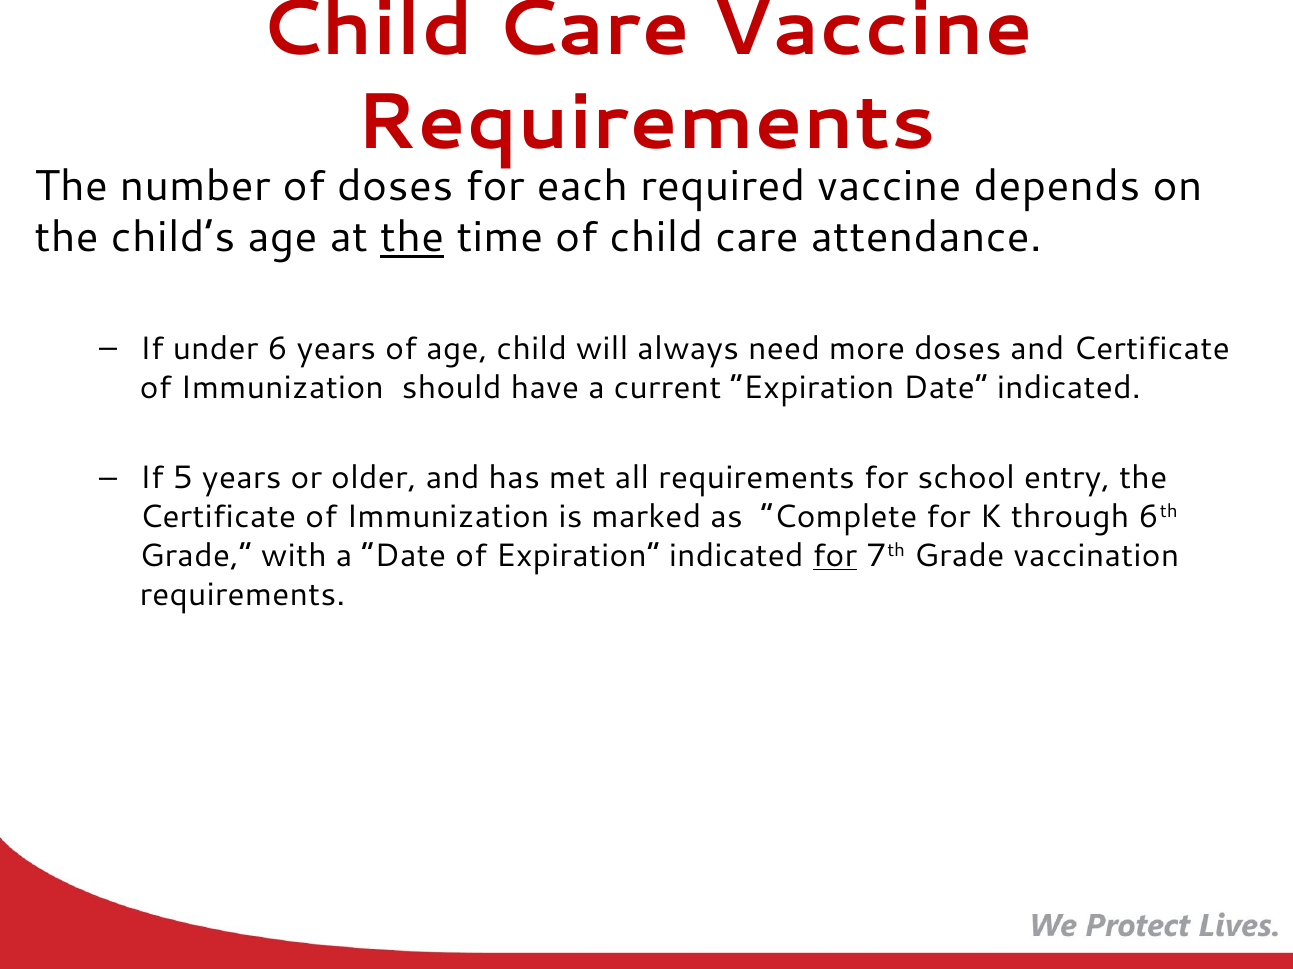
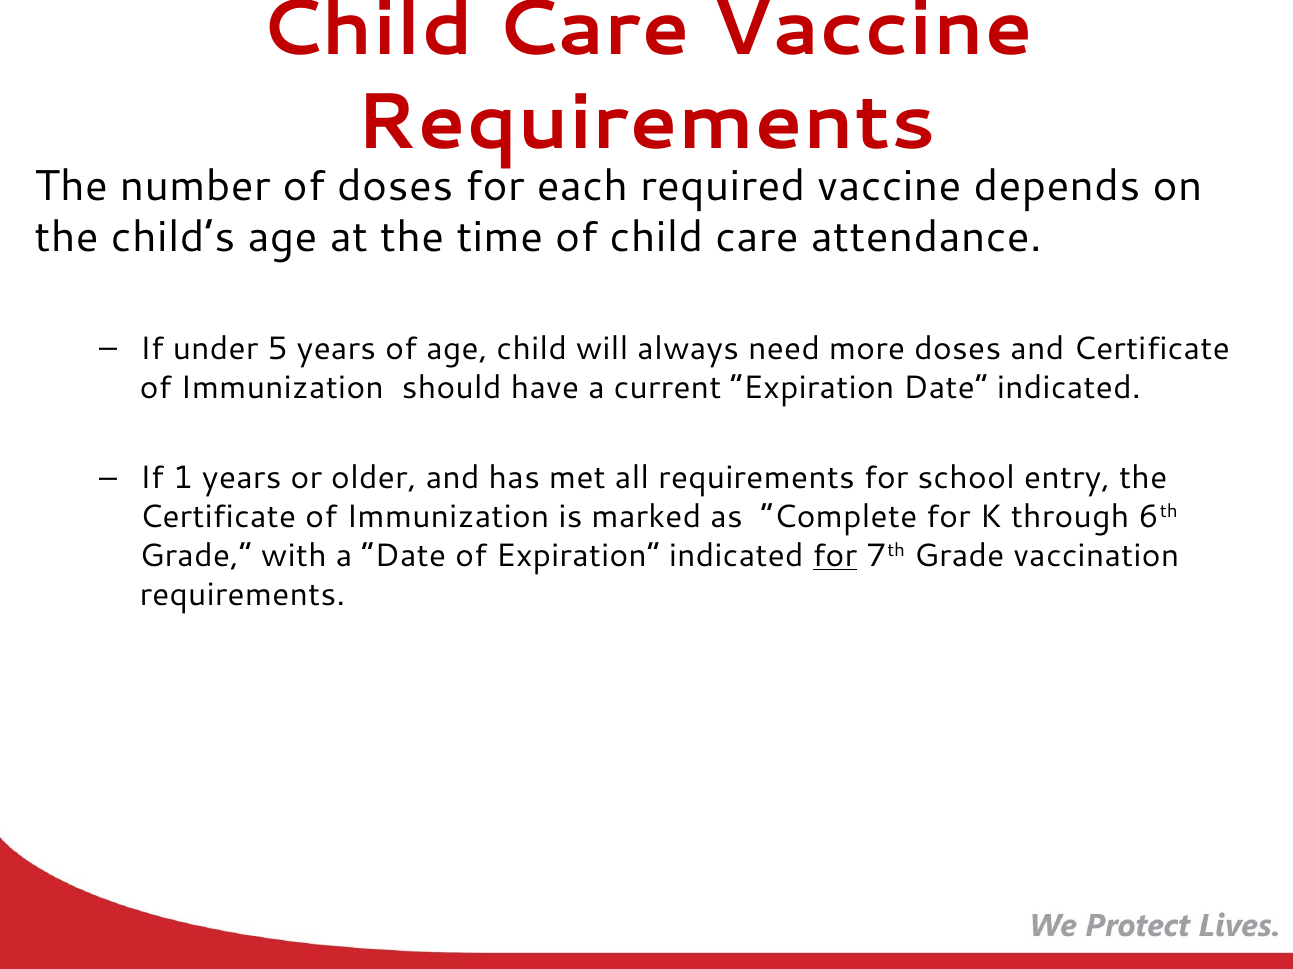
the at (412, 238) underline: present -> none
6: 6 -> 5
5: 5 -> 1
